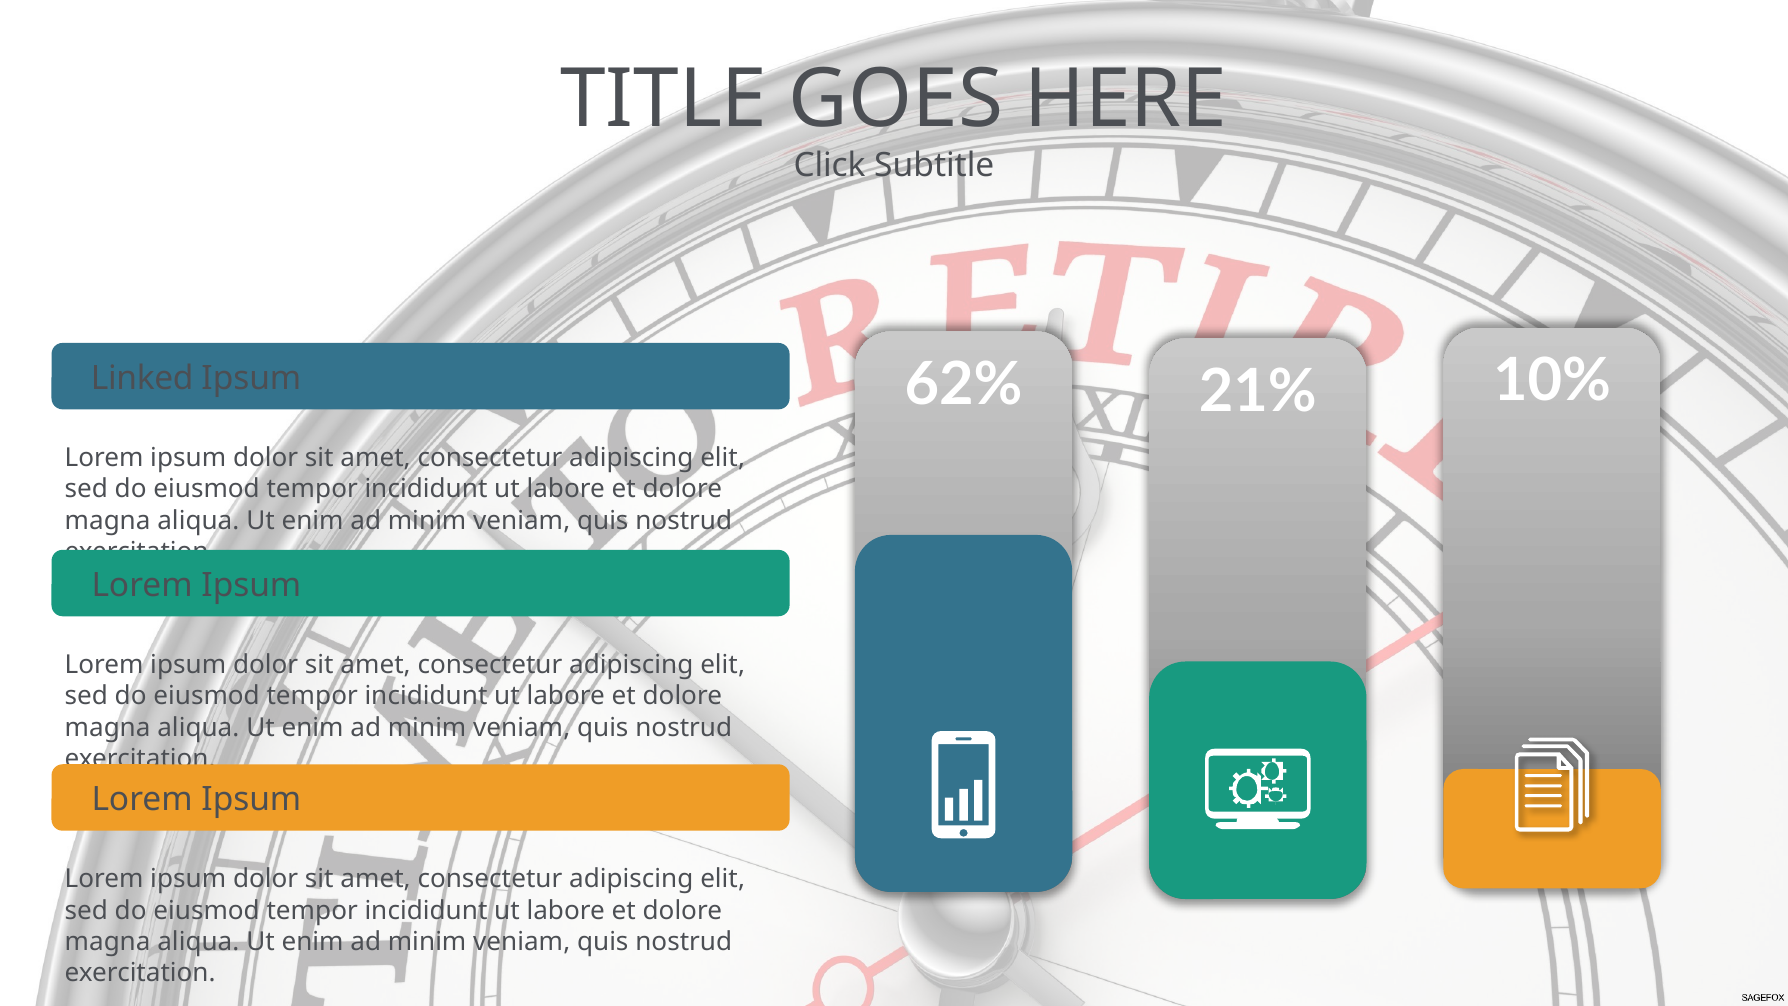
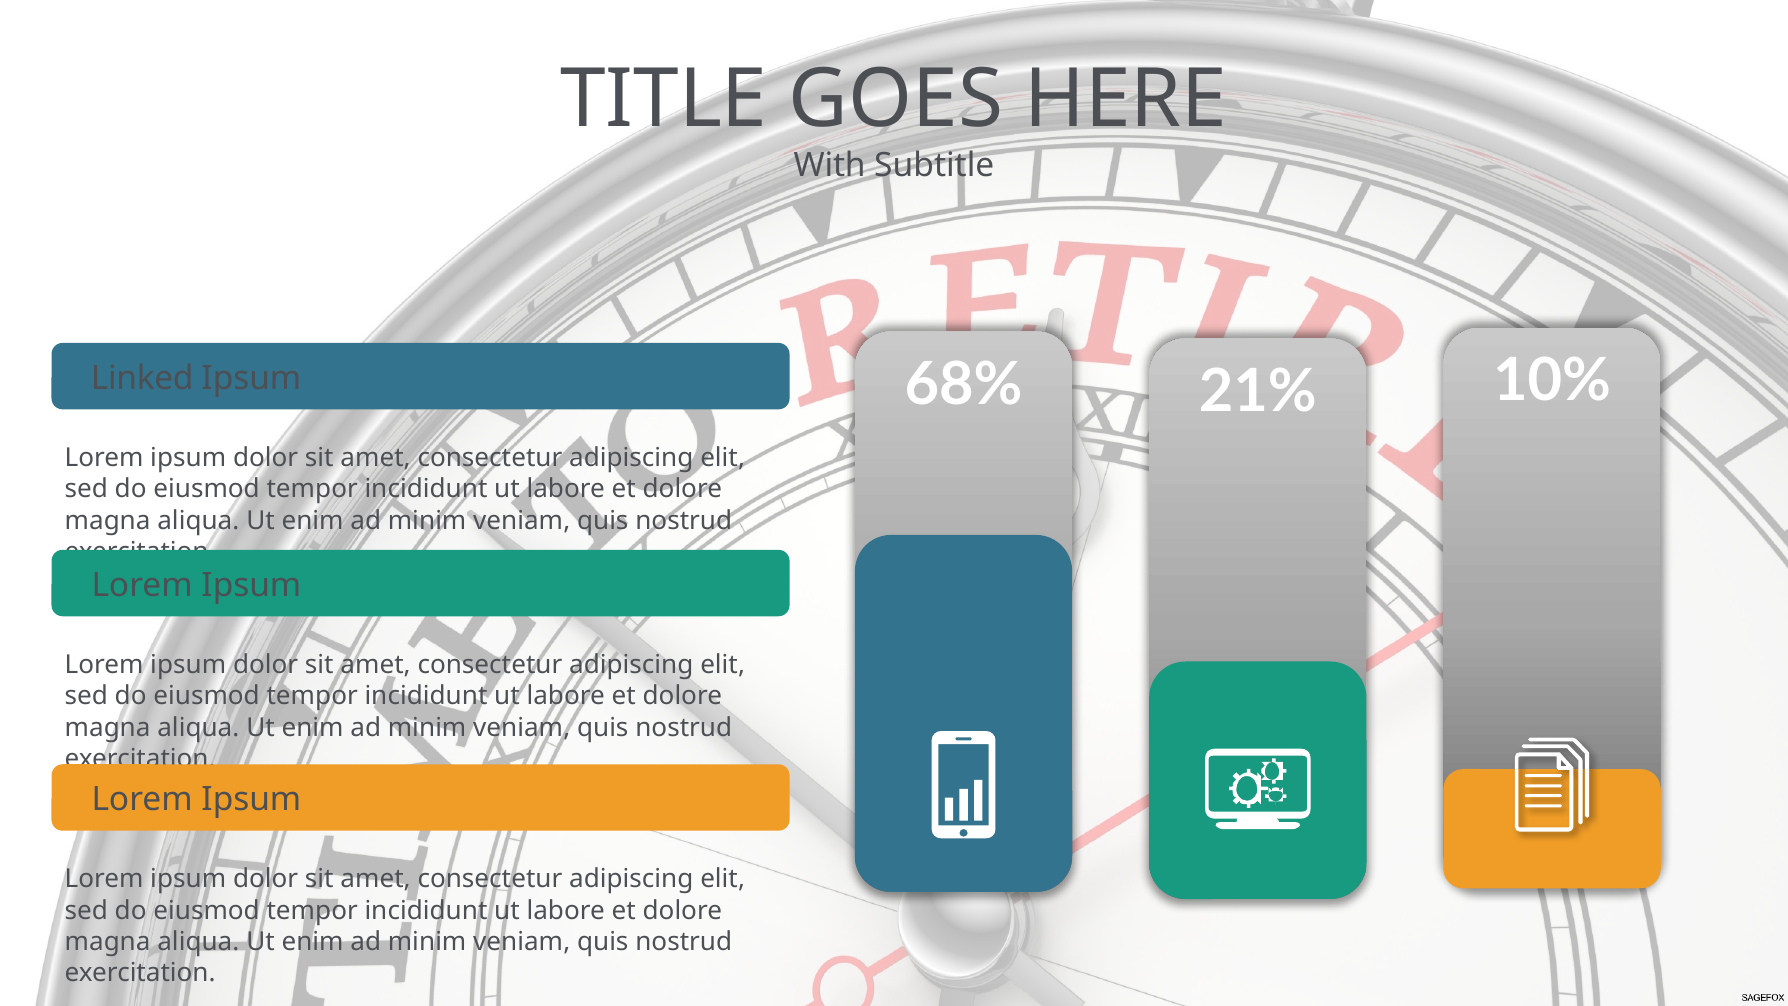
Click: Click -> With
62%: 62% -> 68%
